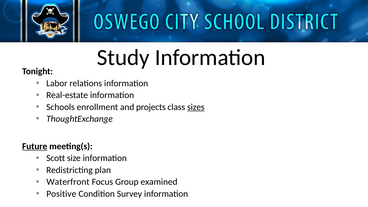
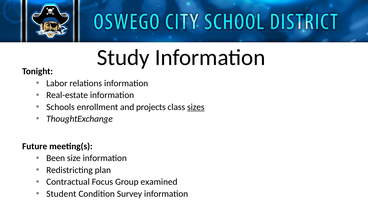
Future underline: present -> none
Scott: Scott -> Been
Waterfront: Waterfront -> Contractual
Positive: Positive -> Student
